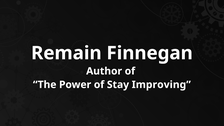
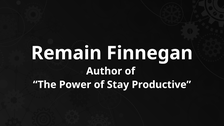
Improving: Improving -> Productive
